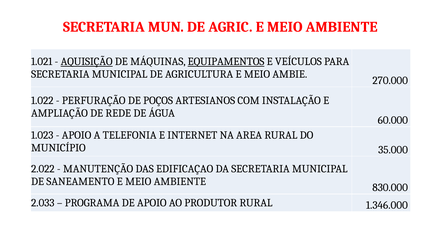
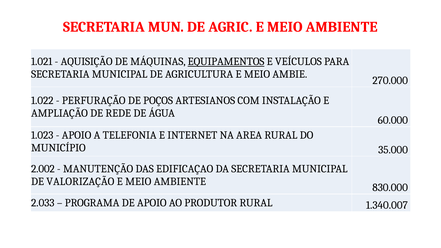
AQUISIÇÃO underline: present -> none
2.022: 2.022 -> 2.002
SANEAMENTO: SANEAMENTO -> VALORIZAÇÃO
1.346.000: 1.346.000 -> 1.340.007
